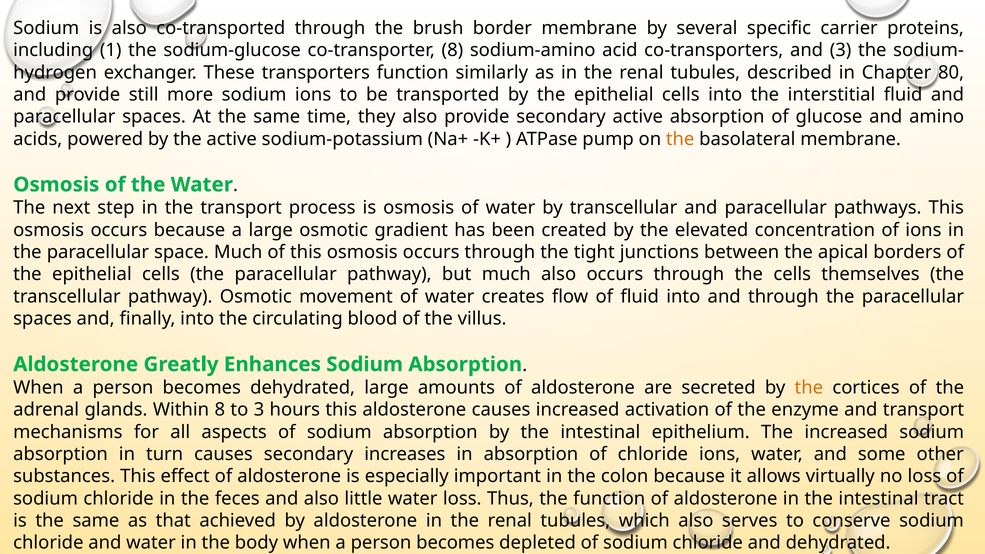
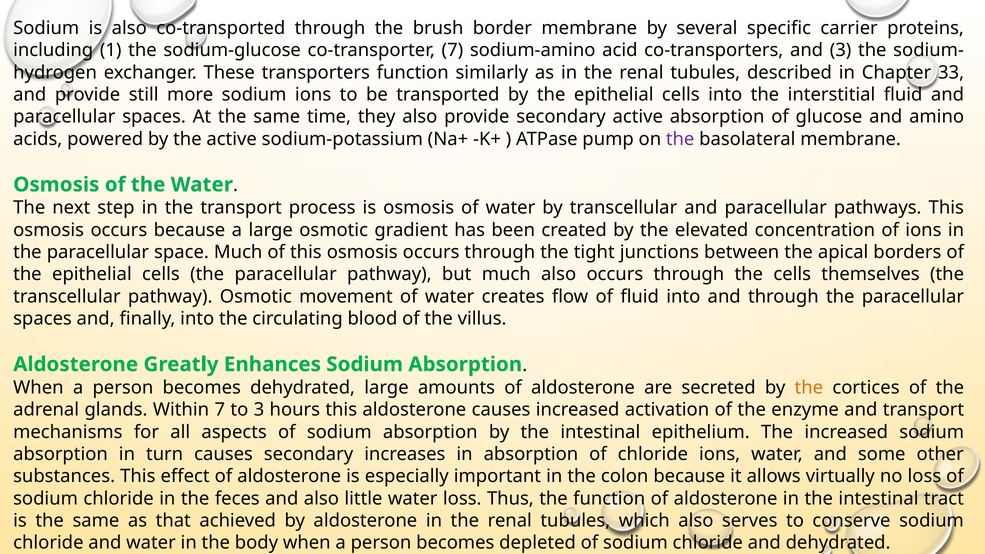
co-transporter 8: 8 -> 7
80: 80 -> 33
the at (680, 139) colour: orange -> purple
Within 8: 8 -> 7
